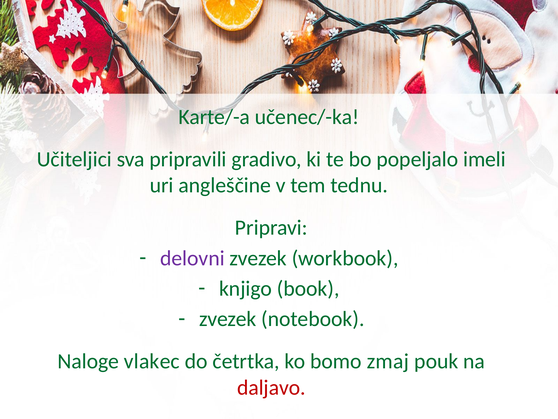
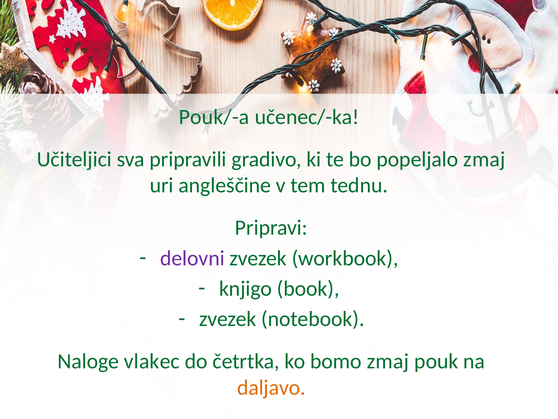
Karte/-a: Karte/-a -> Pouk/-a
popeljalo imeli: imeli -> zmaj
daljavo colour: red -> orange
